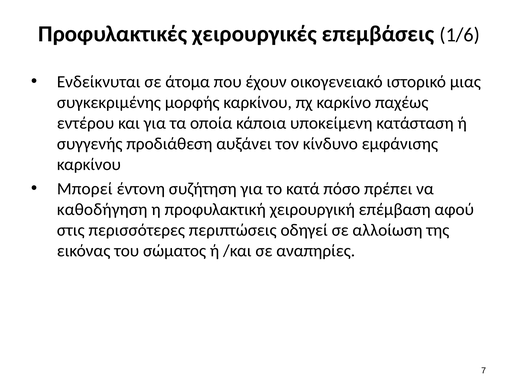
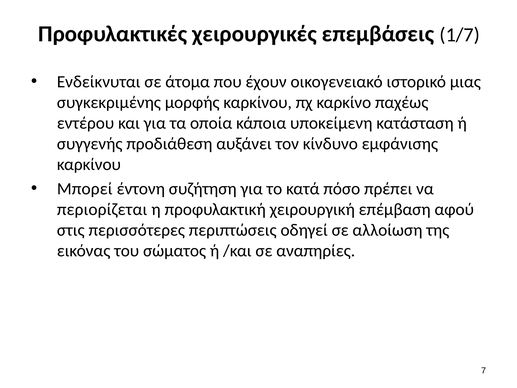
1/6: 1/6 -> 1/7
καθοδήγηση: καθοδήγηση -> περιορίζεται
